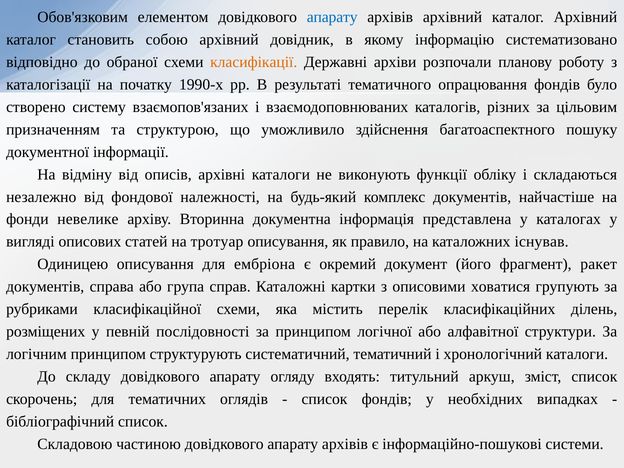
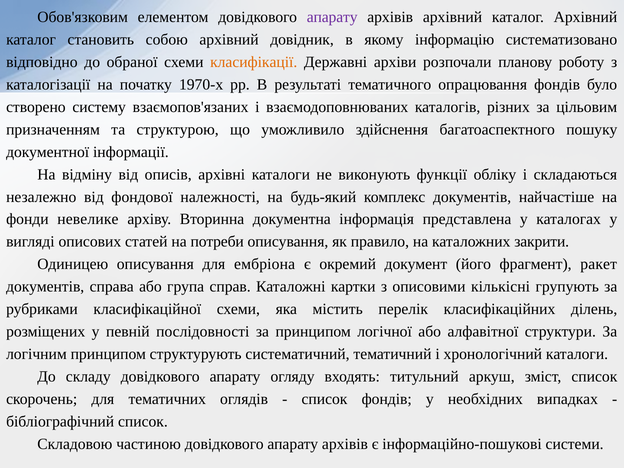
апарату at (332, 17) colour: blue -> purple
1990-х: 1990-х -> 1970-х
тротуар: тротуар -> потреби
існував: існував -> закрити
ховатися: ховатися -> кількісні
